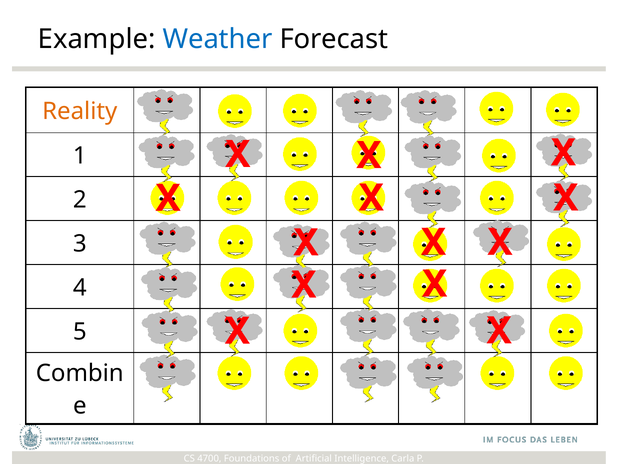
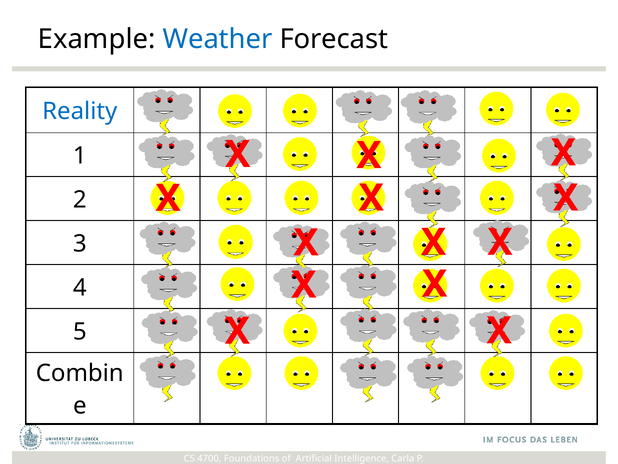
Reality colour: orange -> blue
